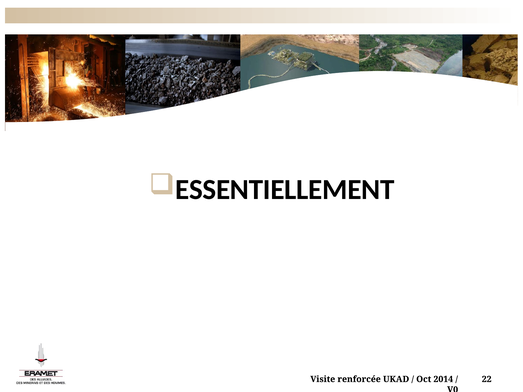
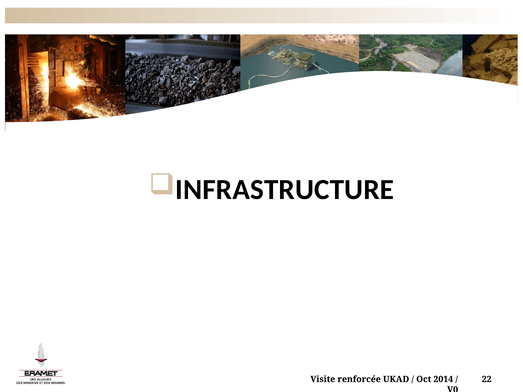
ESSENTIELLEMENT: ESSENTIELLEMENT -> INFRASTRUCTURE
